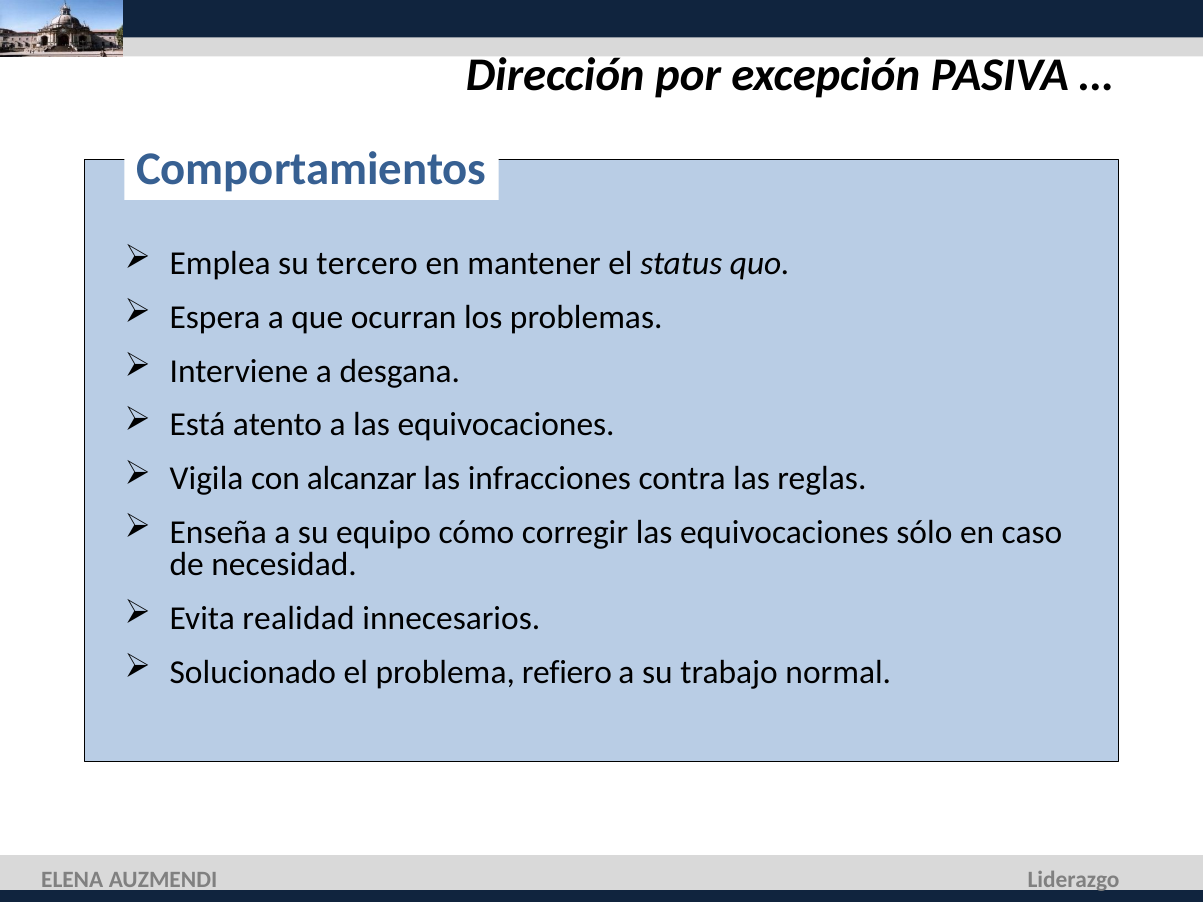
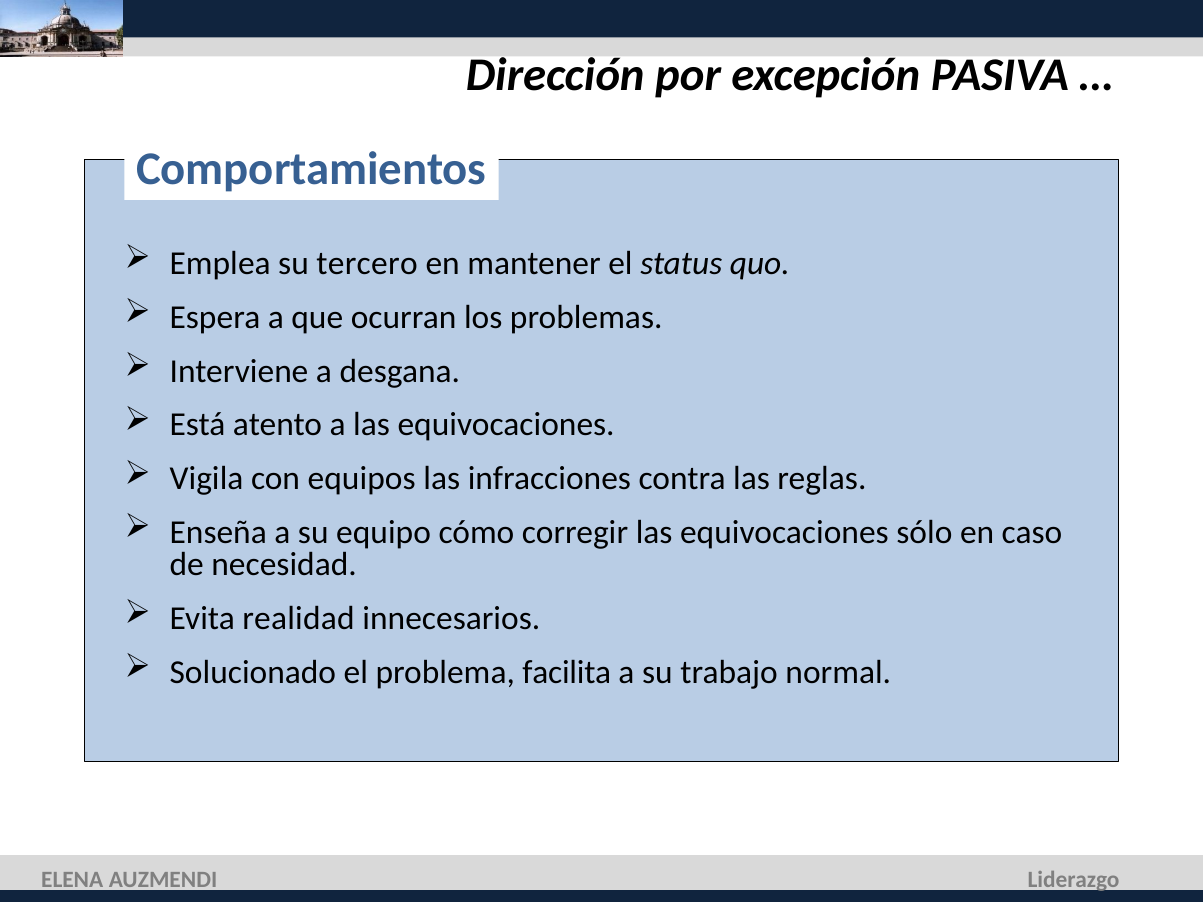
alcanzar: alcanzar -> equipos
refiero: refiero -> facilita
